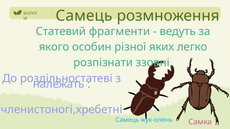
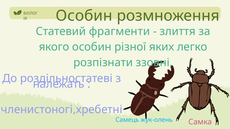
Самець at (84, 16): Самець -> Особин
ведуть: ведуть -> злиття
